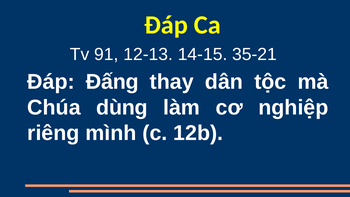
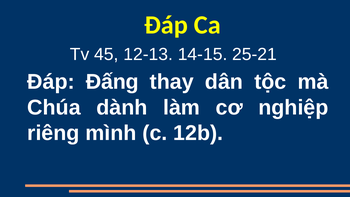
91: 91 -> 45
35-21: 35-21 -> 25-21
dùng: dùng -> dành
